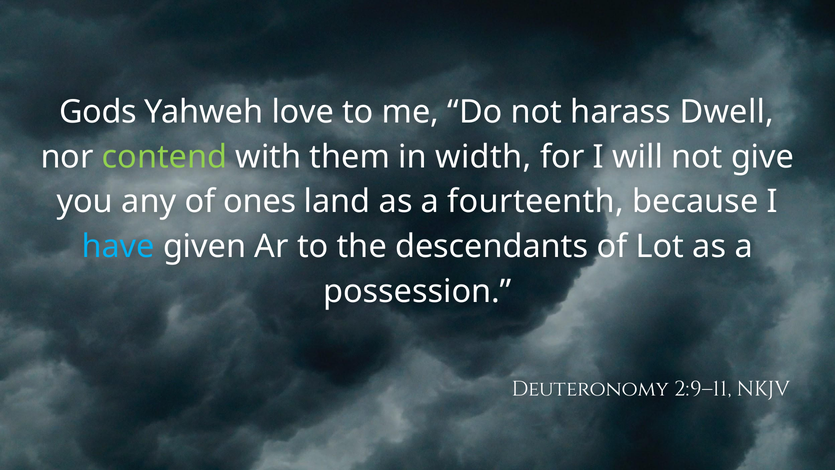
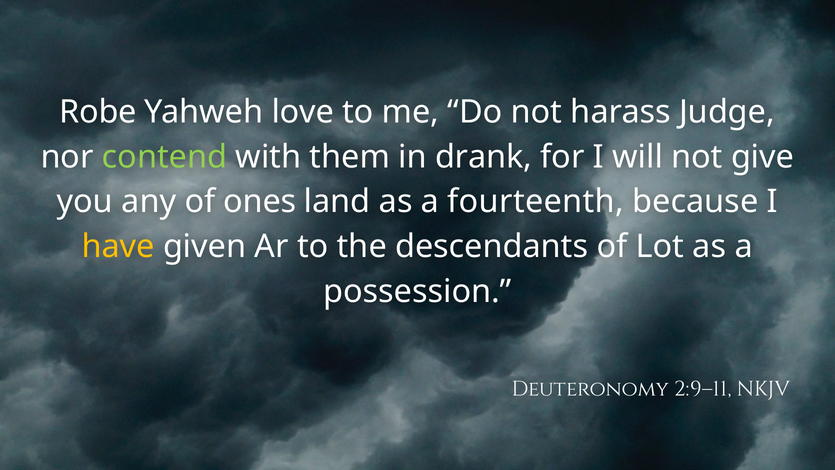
Gods: Gods -> Robe
Dwell: Dwell -> Judge
width: width -> drank
have colour: light blue -> yellow
